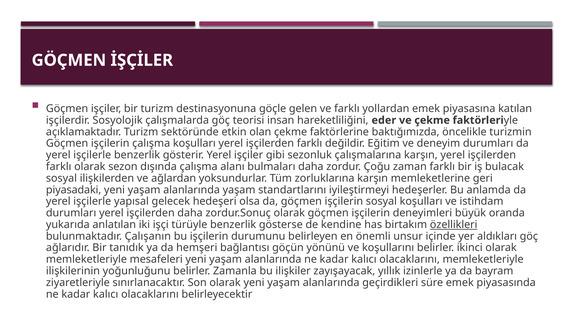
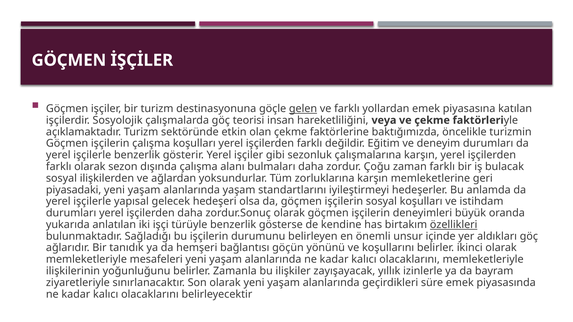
gelen underline: none -> present
eder: eder -> veya
Çalışanın: Çalışanın -> Sağladığı
